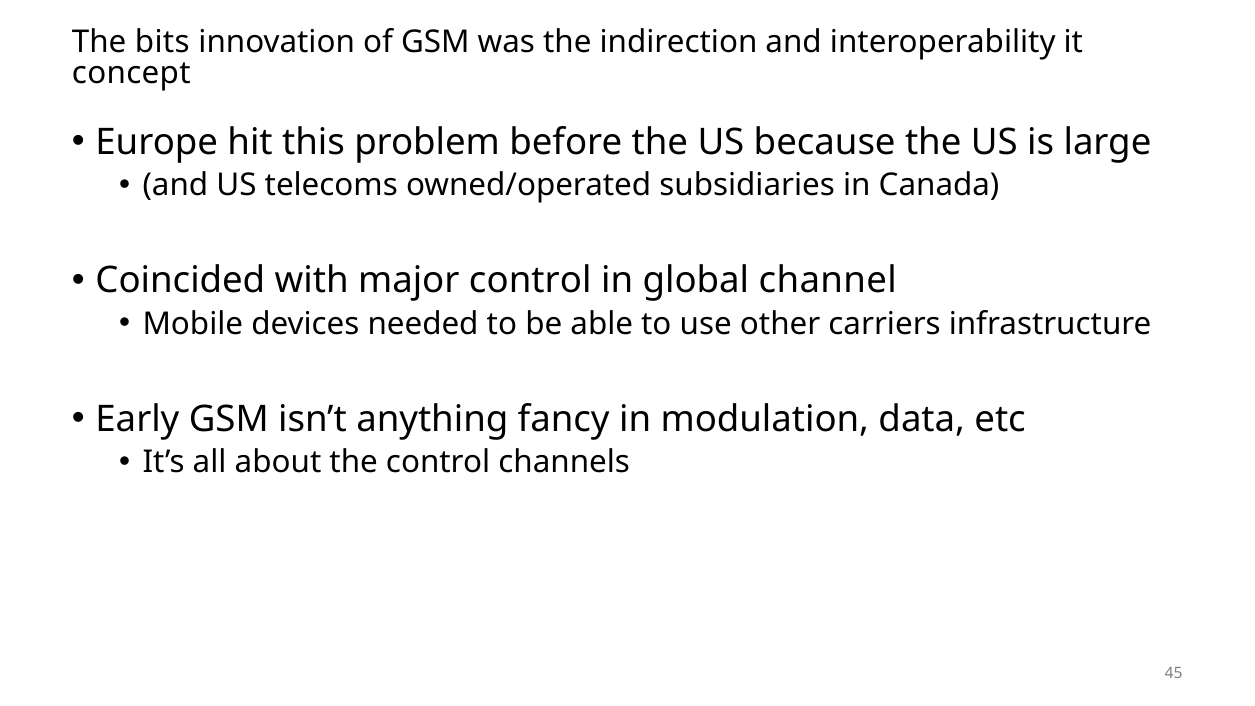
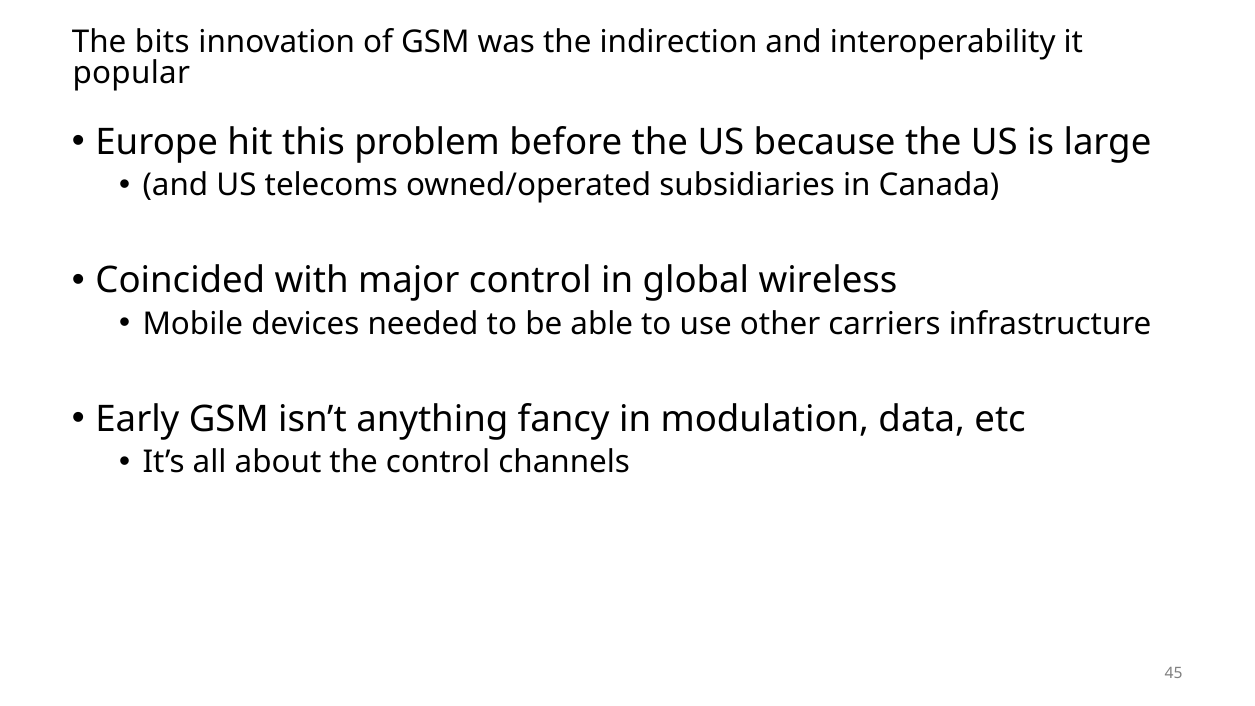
concept: concept -> popular
channel: channel -> wireless
